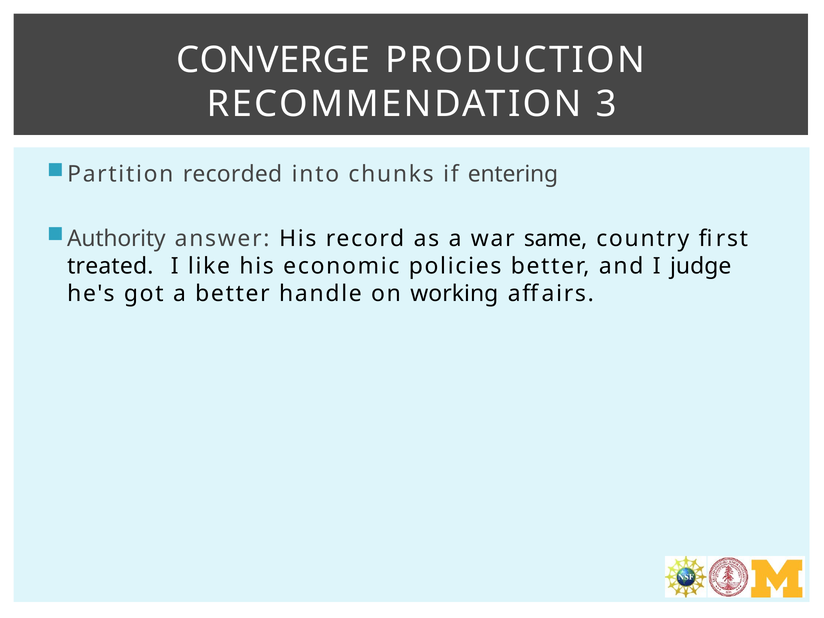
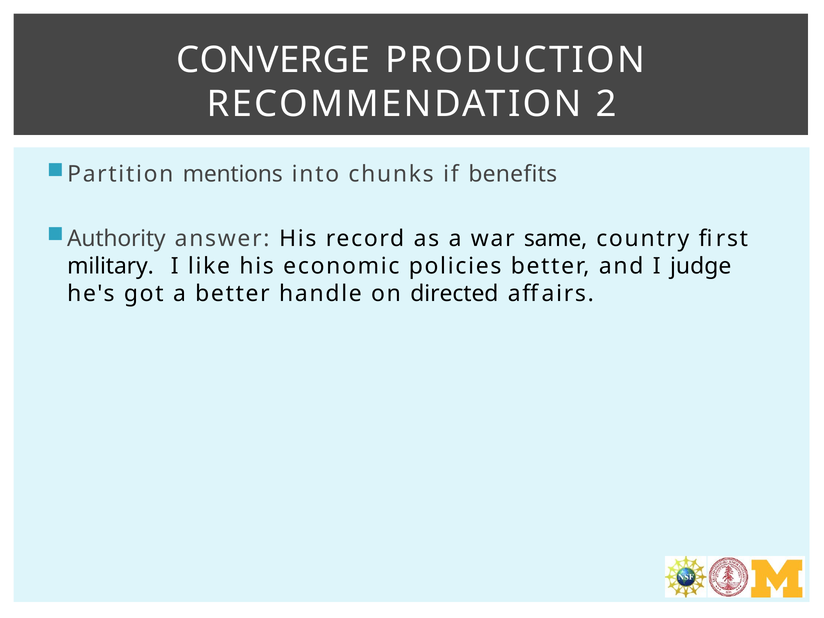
3: 3 -> 2
recorded: recorded -> mentions
entering: entering -> benefits
treated: treated -> military
working: working -> directed
